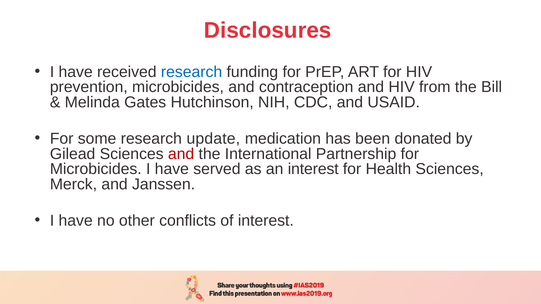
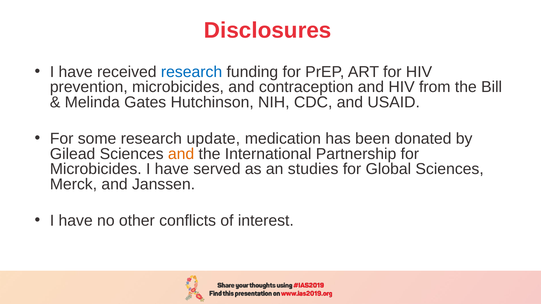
and at (181, 154) colour: red -> orange
an interest: interest -> studies
Health: Health -> Global
